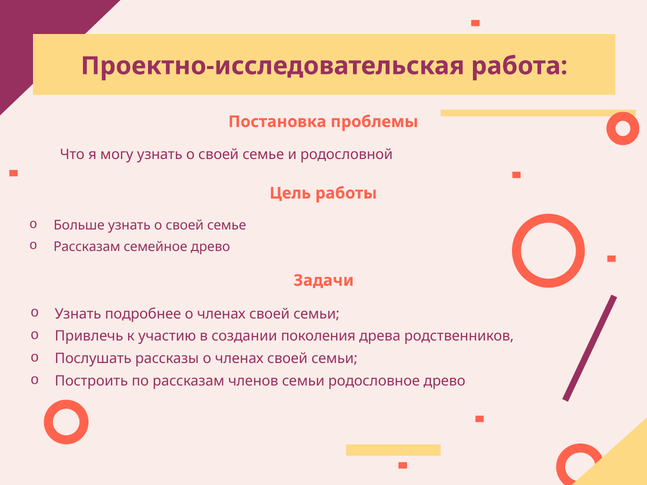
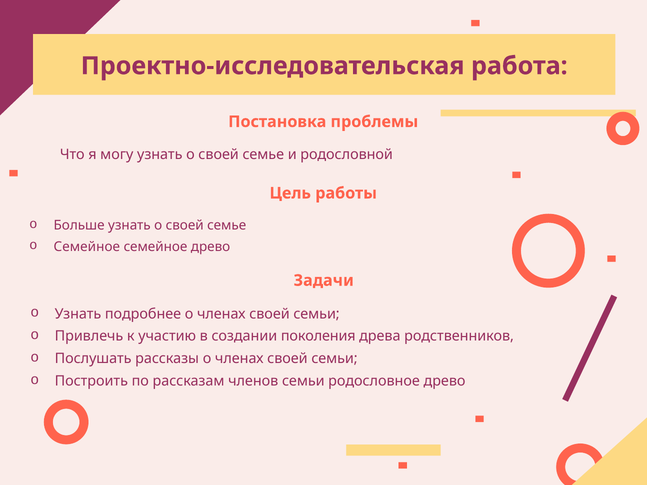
Рассказам at (87, 247): Рассказам -> Семейное
